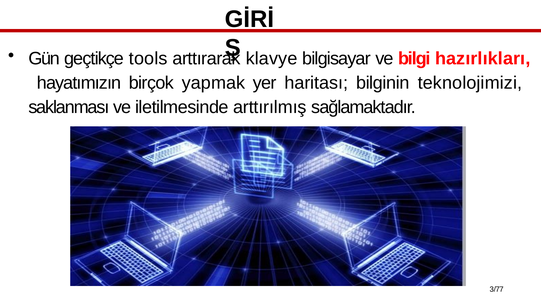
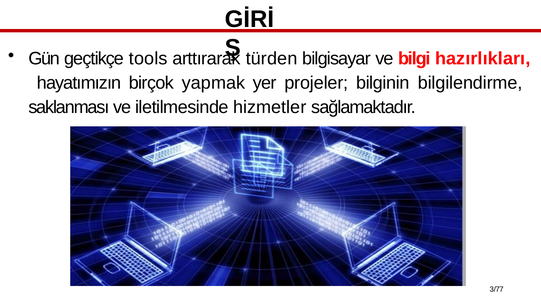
klavye: klavye -> türden
haritası: haritası -> projeler
teknolojimizi: teknolojimizi -> bilgilendirme
arttırılmış: arttırılmış -> hizmetler
